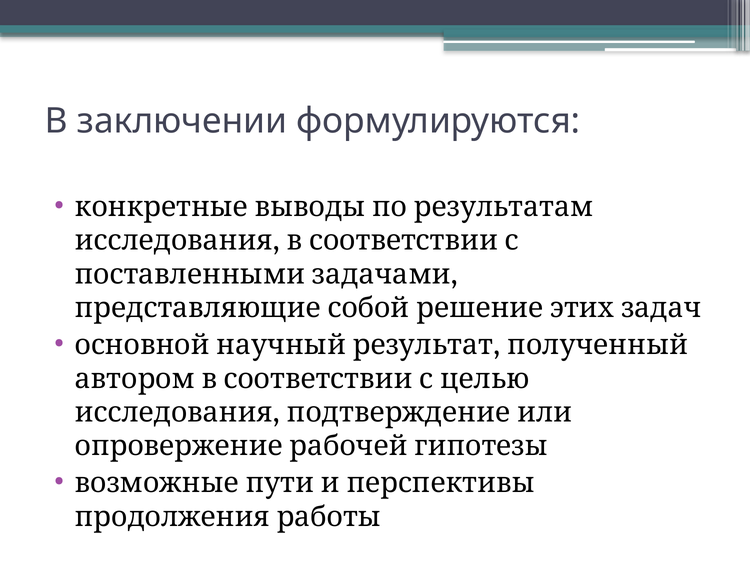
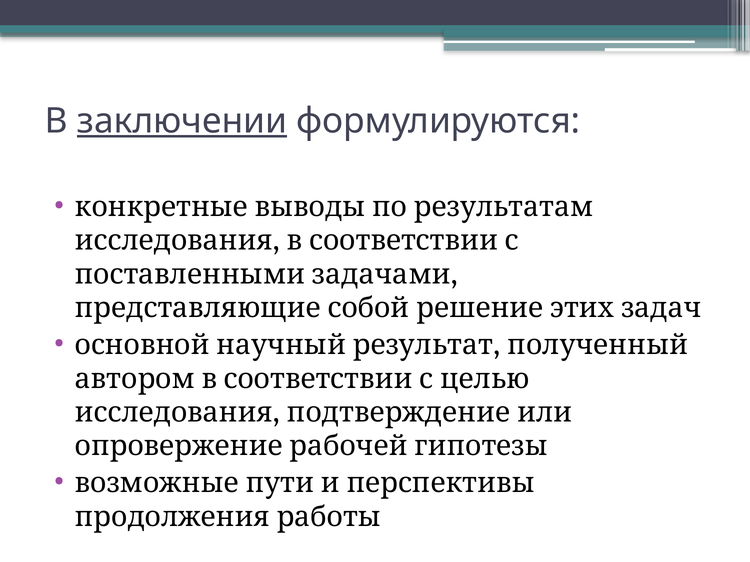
заключении underline: none -> present
